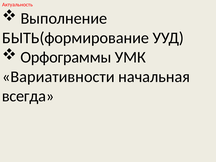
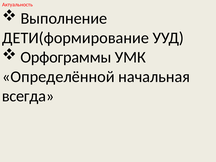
БЫТЬ(формирование: БЫТЬ(формирование -> ДЕТИ(формирование
Вариативности: Вариативности -> Определённой
